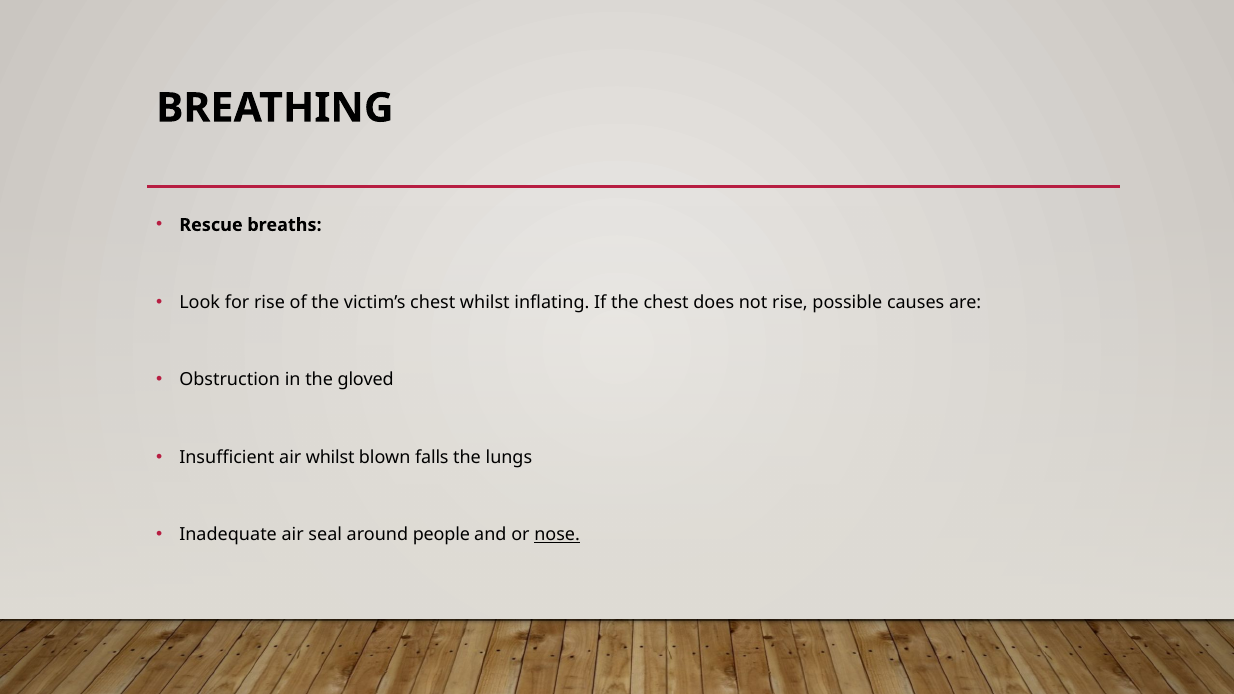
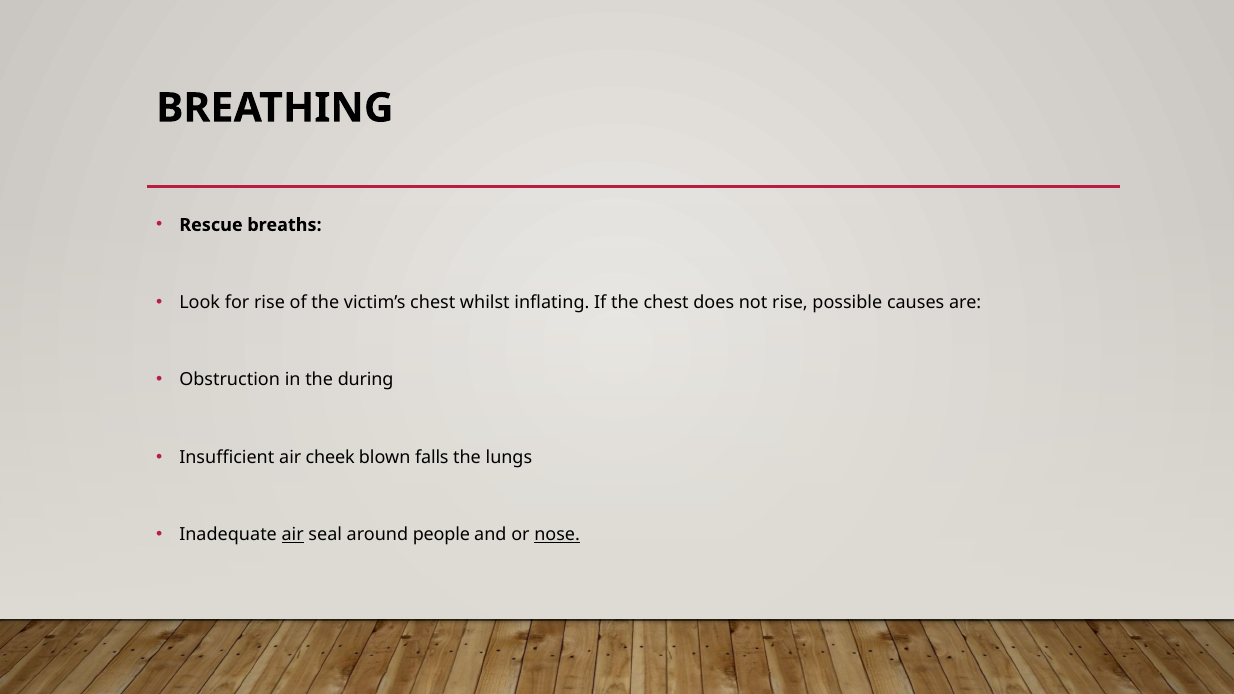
gloved: gloved -> during
air whilst: whilst -> cheek
air at (293, 535) underline: none -> present
